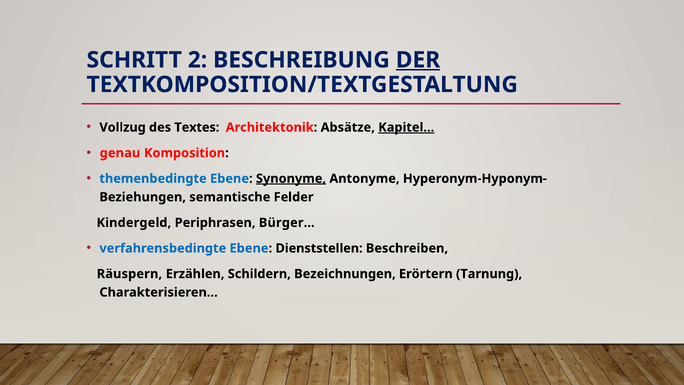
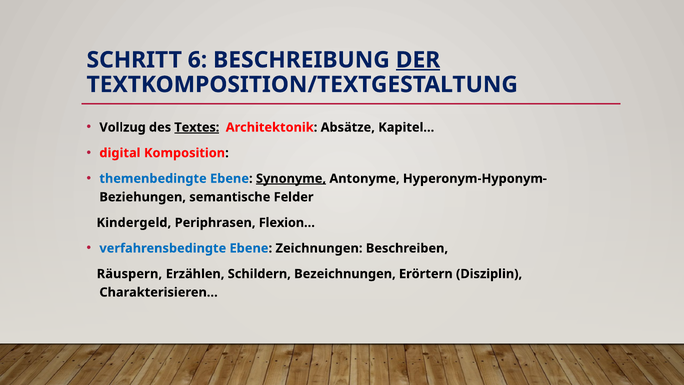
2: 2 -> 6
Textes underline: none -> present
Kapitel… underline: present -> none
genau: genau -> digital
Bürger…: Bürger… -> Flexion…
Dienststellen: Dienststellen -> Zeichnungen
Tarnung: Tarnung -> Disziplin
